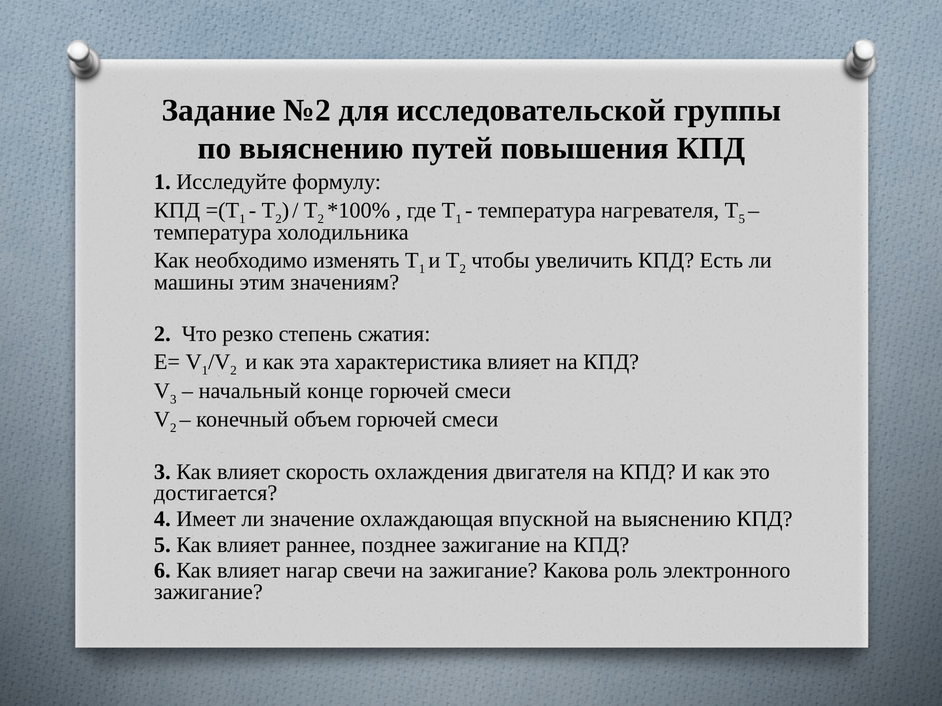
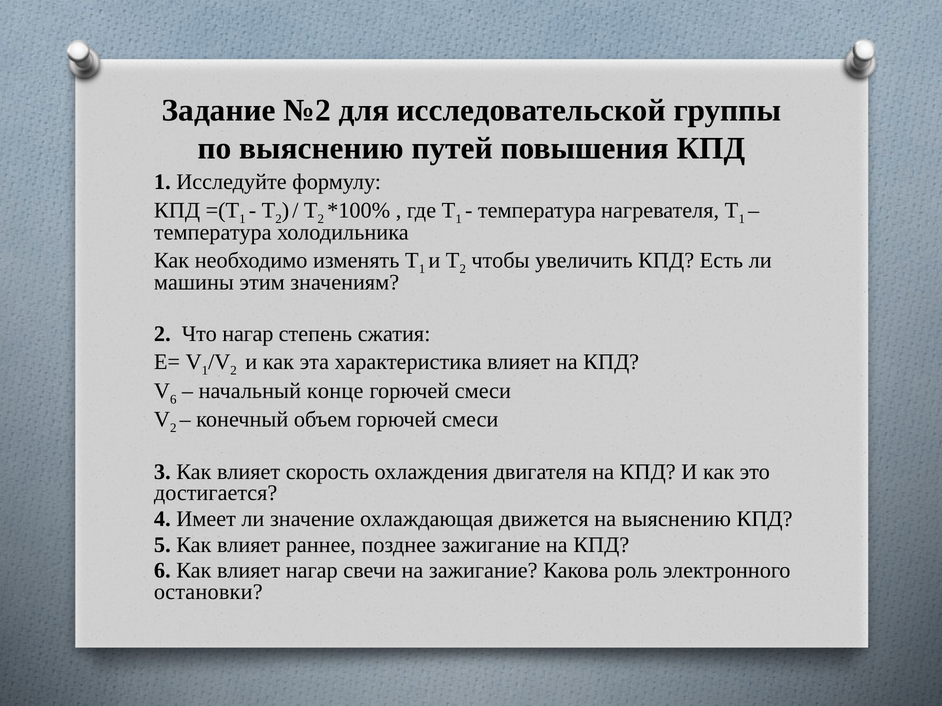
5 at (742, 219): 5 -> 1
Что резко: резко -> нагар
3 at (173, 400): 3 -> 6
впускной: впускной -> движется
зажигание at (208, 592): зажигание -> остановки
